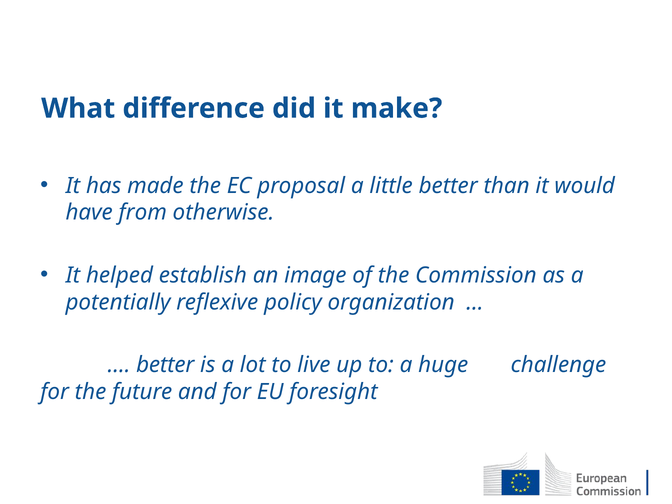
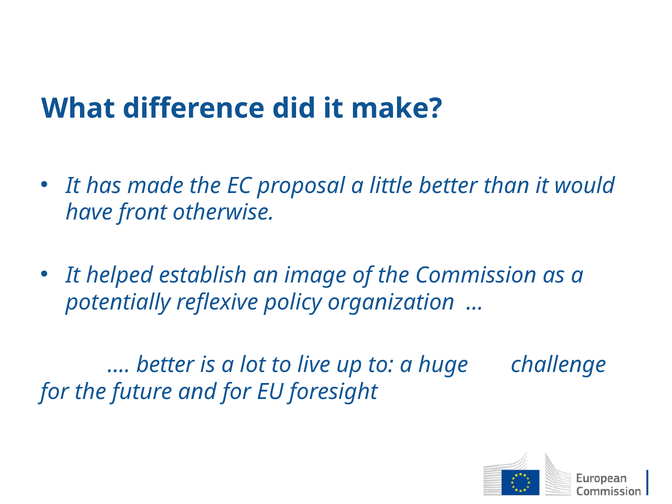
from: from -> front
